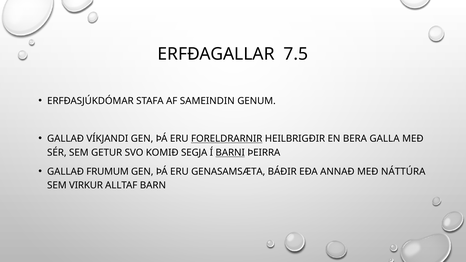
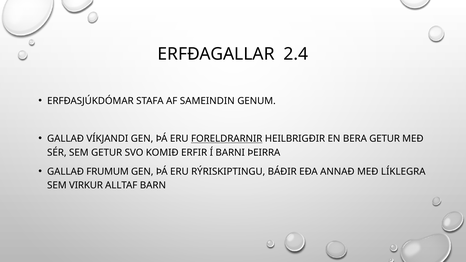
7.5: 7.5 -> 2.4
BERA GALLA: GALLA -> GETUR
SEGJA: SEGJA -> ERFIR
BARNI underline: present -> none
GENASAMSÆTA: GENASAMSÆTA -> RÝRISKIPTINGU
NÁTTÚRA: NÁTTÚRA -> LÍKLEGRA
